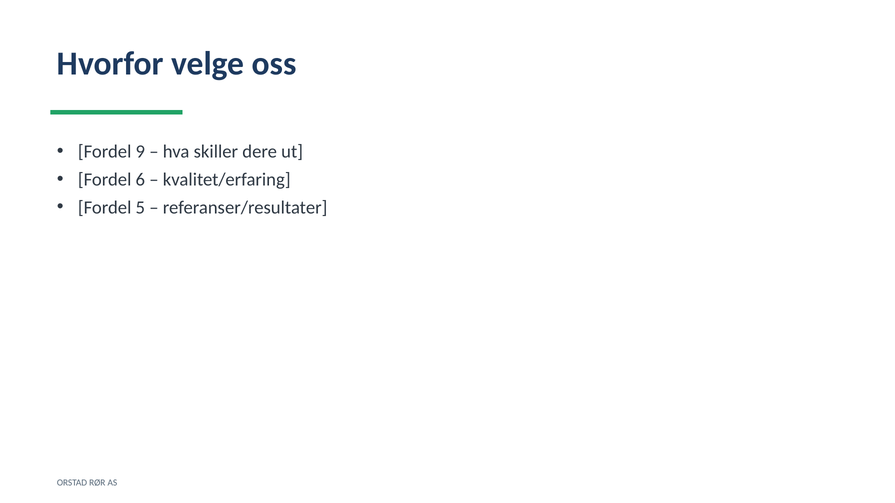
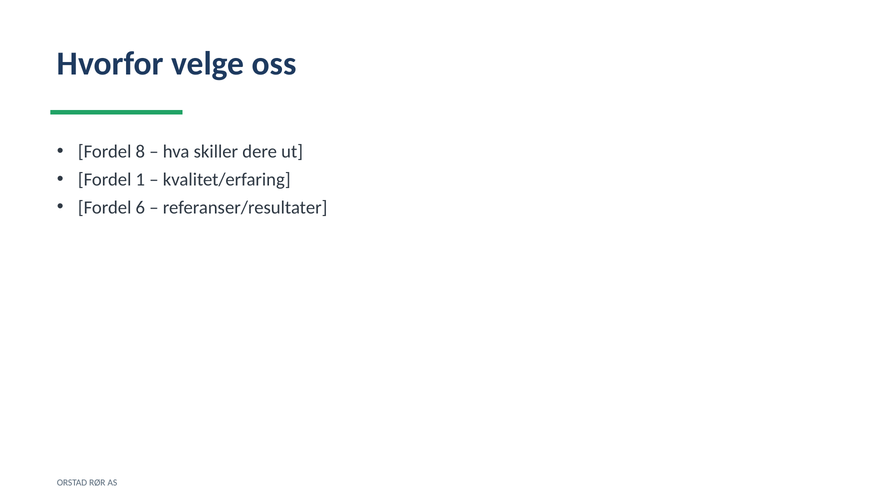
9: 9 -> 8
6: 6 -> 1
5: 5 -> 6
